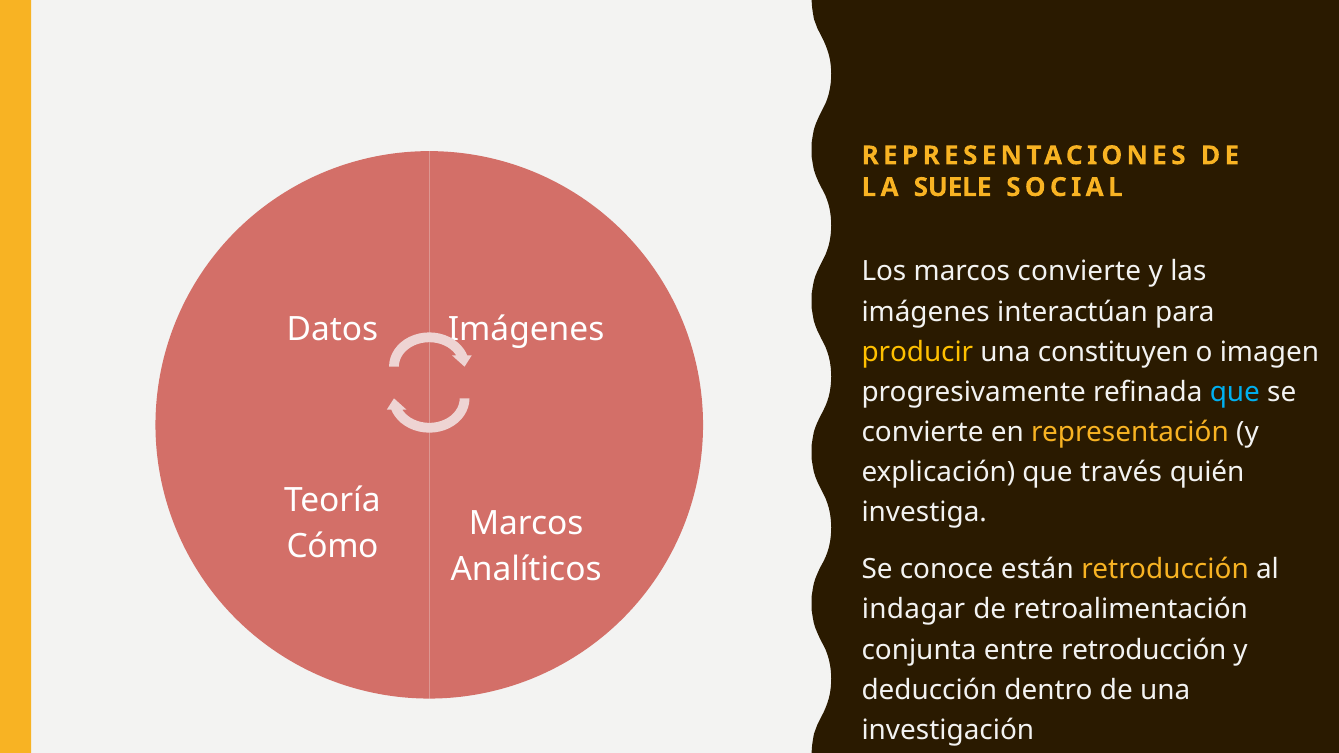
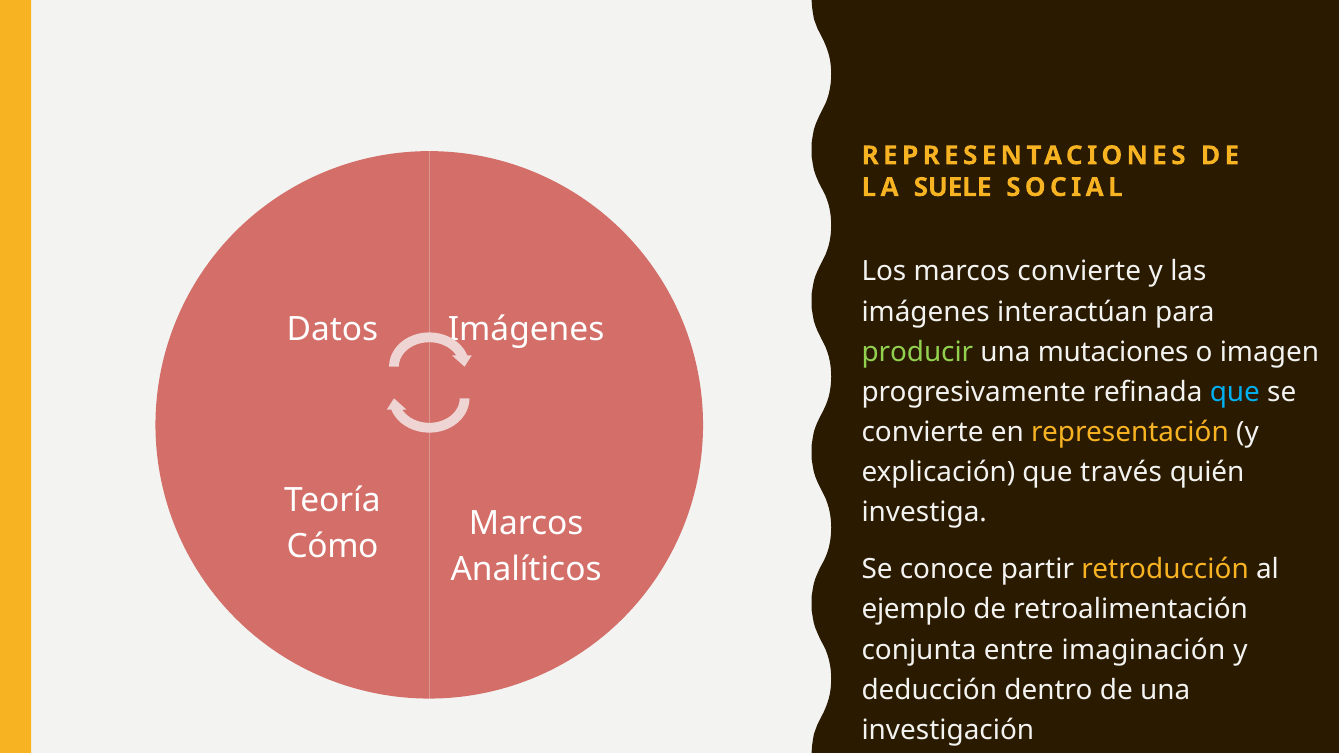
producir colour: yellow -> light green
constituyen: constituyen -> mutaciones
están: están -> partir
indagar: indagar -> ejemplo
entre retroducción: retroducción -> imaginación
